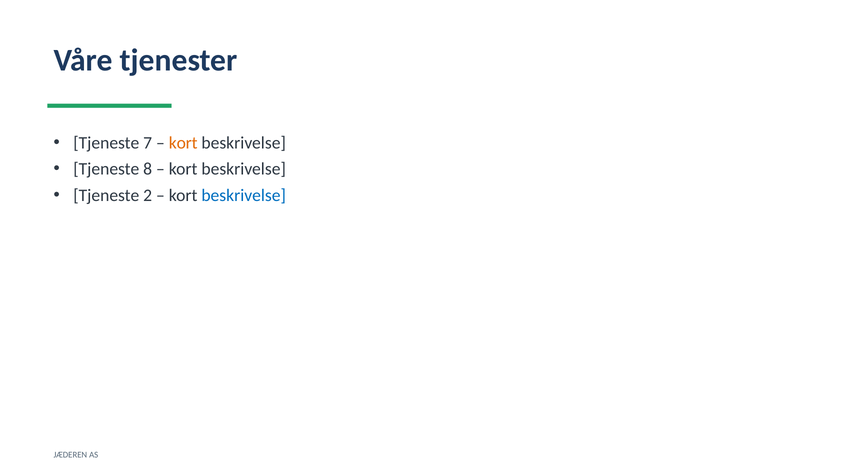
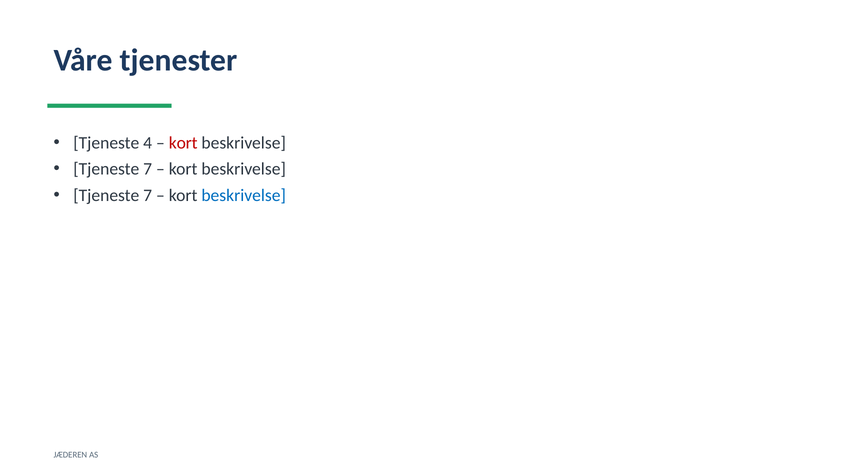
7: 7 -> 4
kort at (183, 143) colour: orange -> red
8 at (148, 169): 8 -> 7
2 at (148, 195): 2 -> 7
